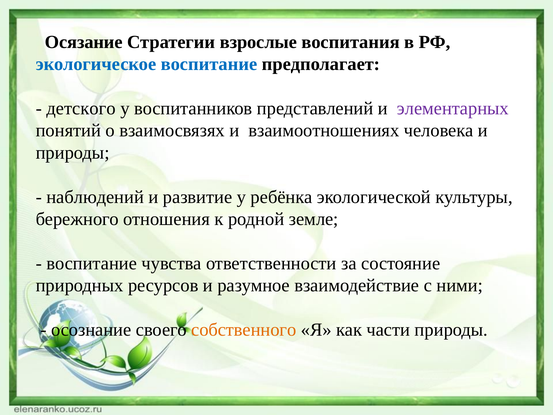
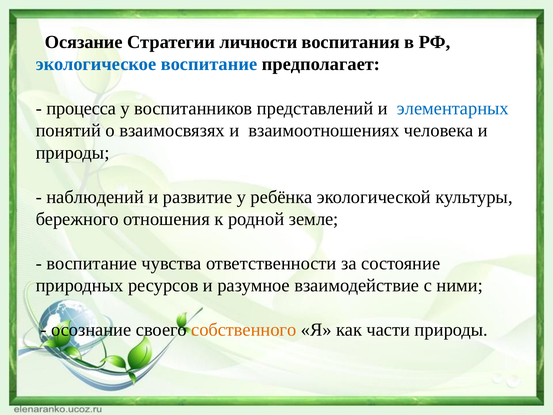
взрослые: взрослые -> личности
детского: детского -> процесса
элементарных colour: purple -> blue
